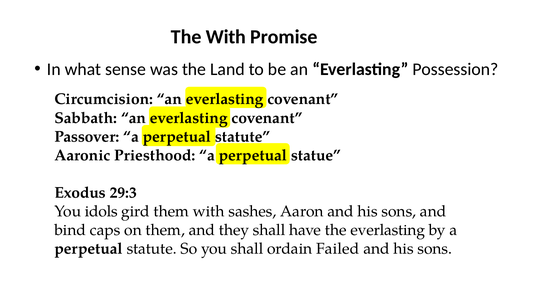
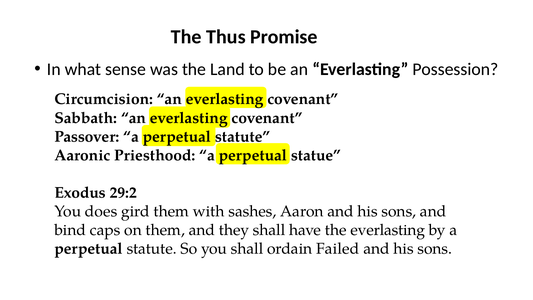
The With: With -> Thus
29:3: 29:3 -> 29:2
idols: idols -> does
